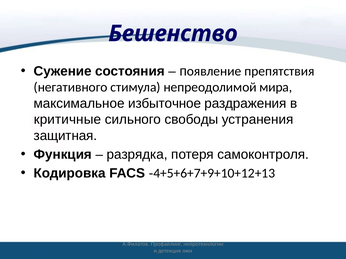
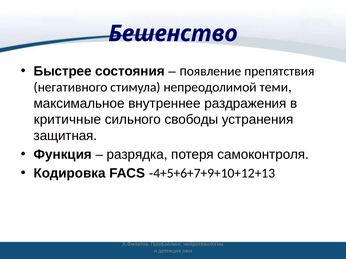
Сужение: Сужение -> Быстрее
мира: мира -> теми
избыточное: избыточное -> внутреннее
